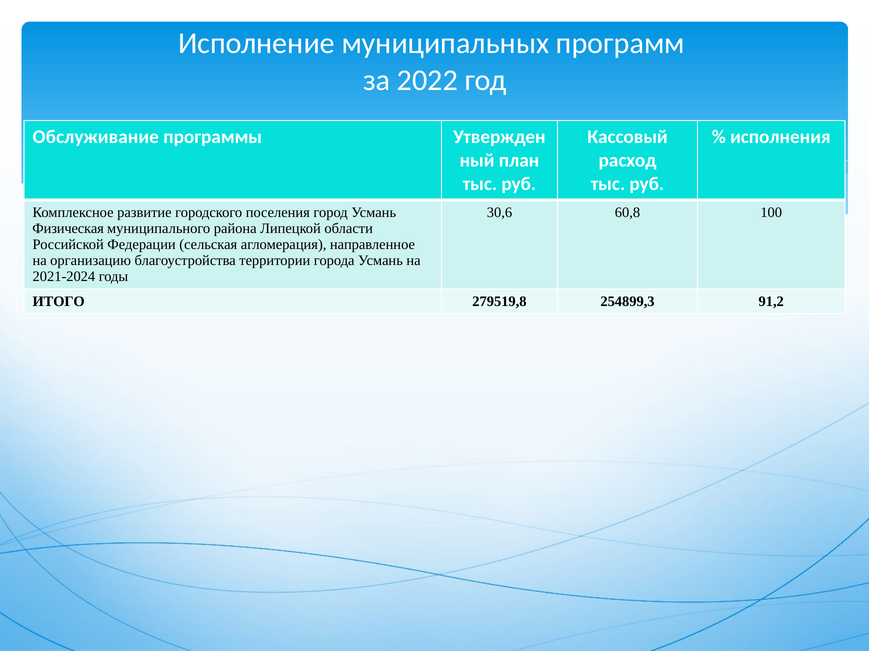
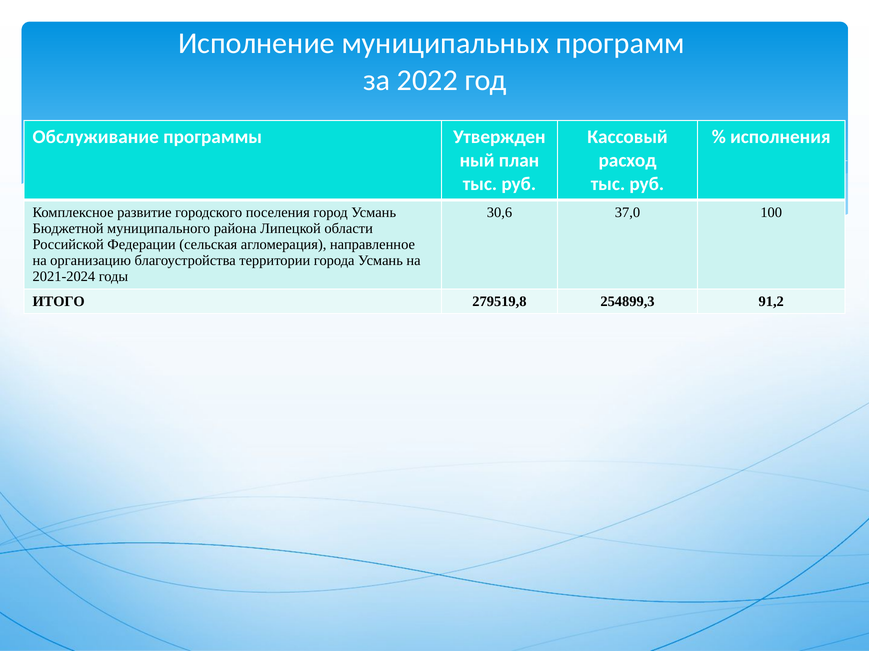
60,8: 60,8 -> 37,0
Физическая: Физическая -> Бюджетной
